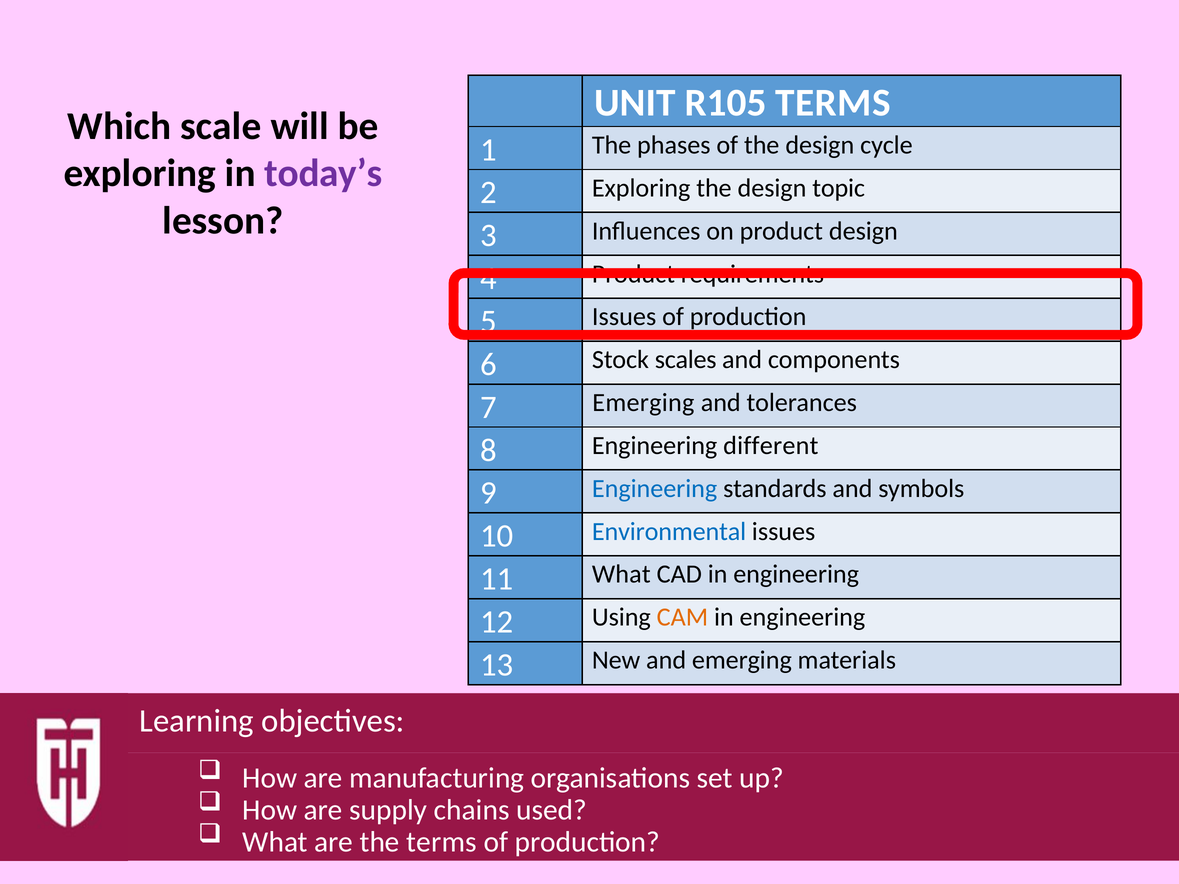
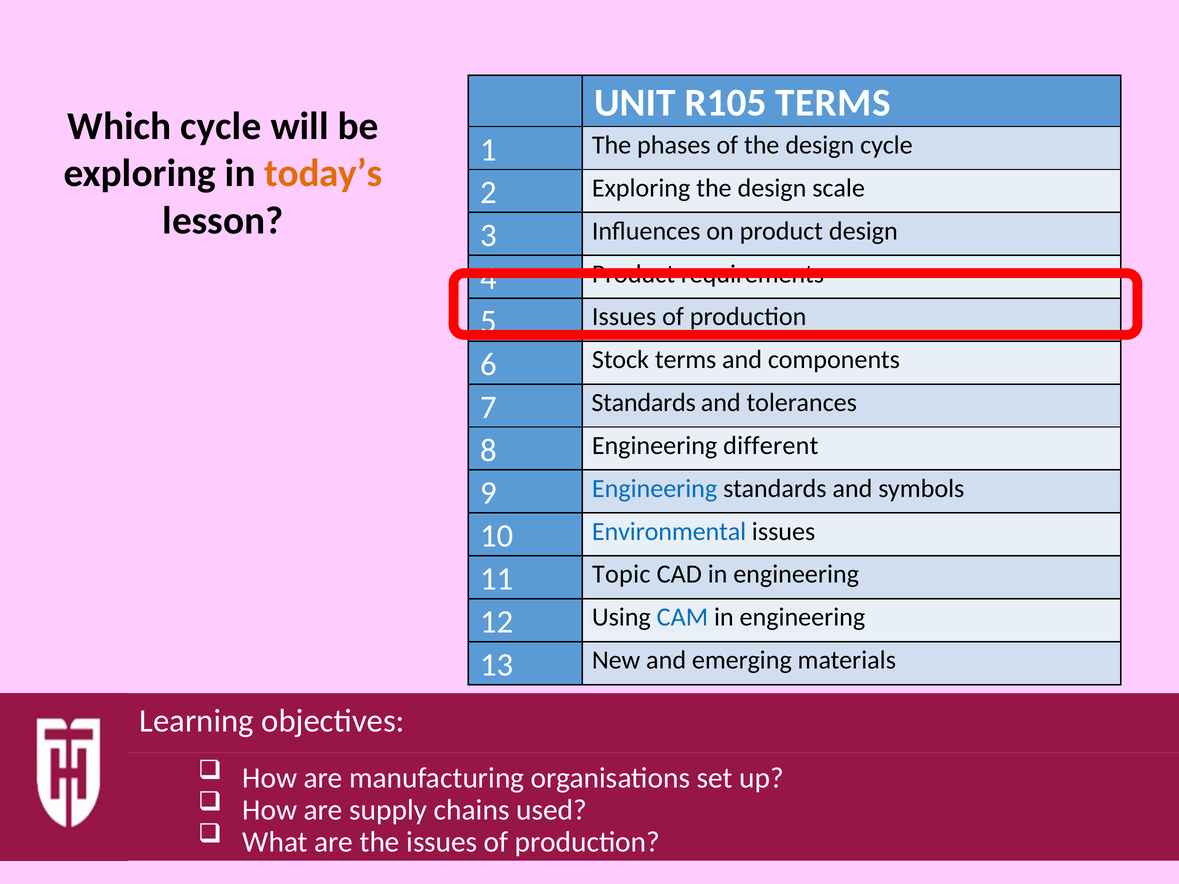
Which scale: scale -> cycle
today’s colour: purple -> orange
topic: topic -> scale
Stock scales: scales -> terms
7 Emerging: Emerging -> Standards
11 What: What -> Topic
CAM colour: orange -> blue
the terms: terms -> issues
